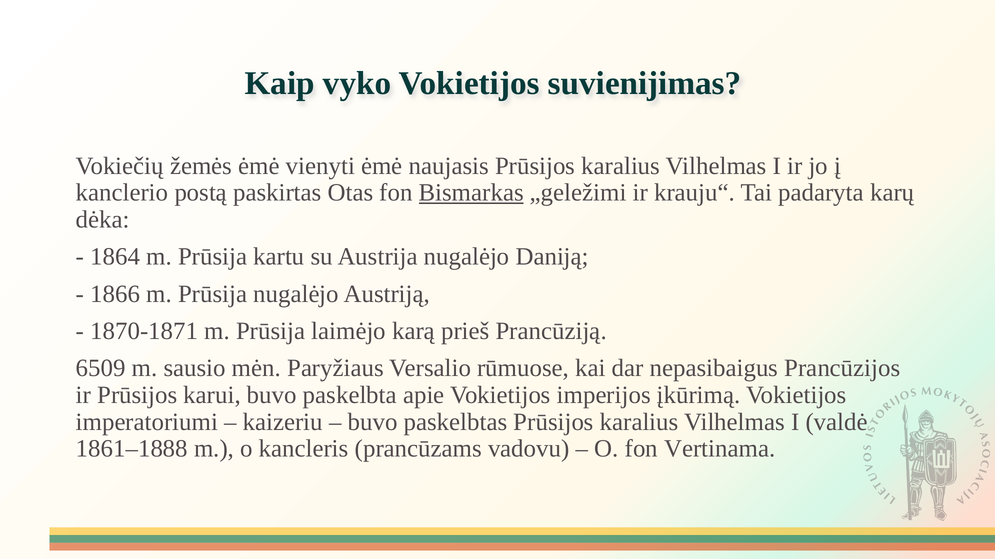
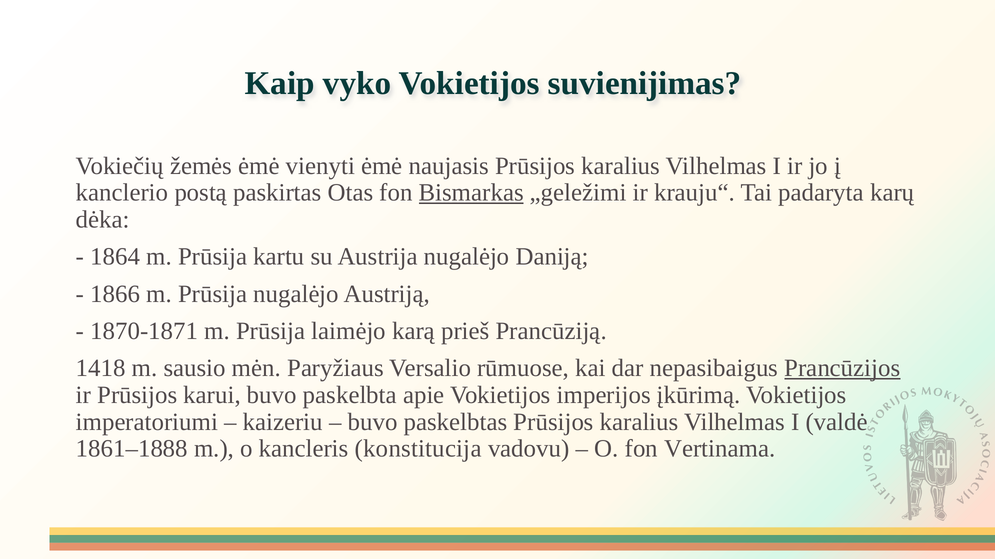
6509: 6509 -> 1418
Prancūzijos underline: none -> present
prancūzams: prancūzams -> konstitucija
